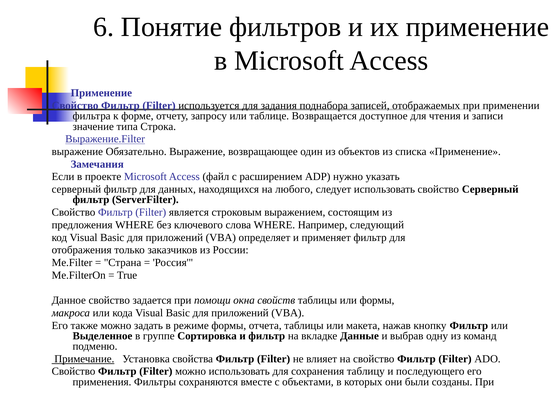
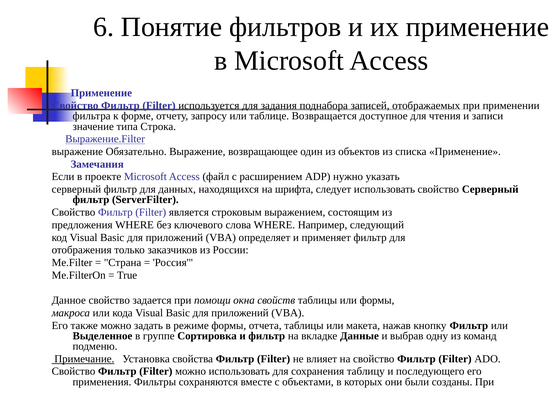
любого: любого -> шрифта
